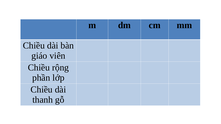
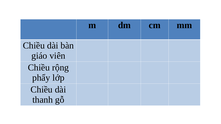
phần: phần -> phẩy
